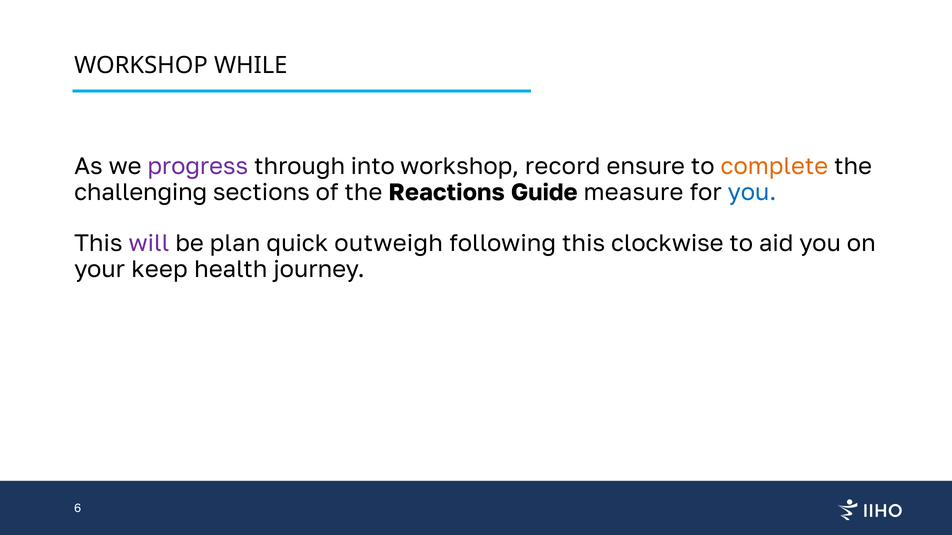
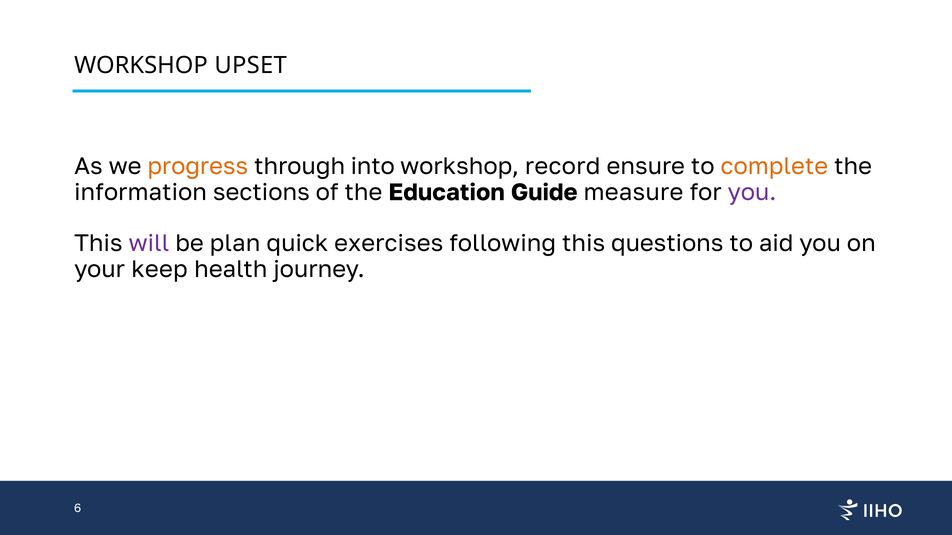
WHILE: WHILE -> UPSET
progress colour: purple -> orange
challenging: challenging -> information
Reactions: Reactions -> Education
you at (752, 192) colour: blue -> purple
outweigh: outweigh -> exercises
clockwise: clockwise -> questions
